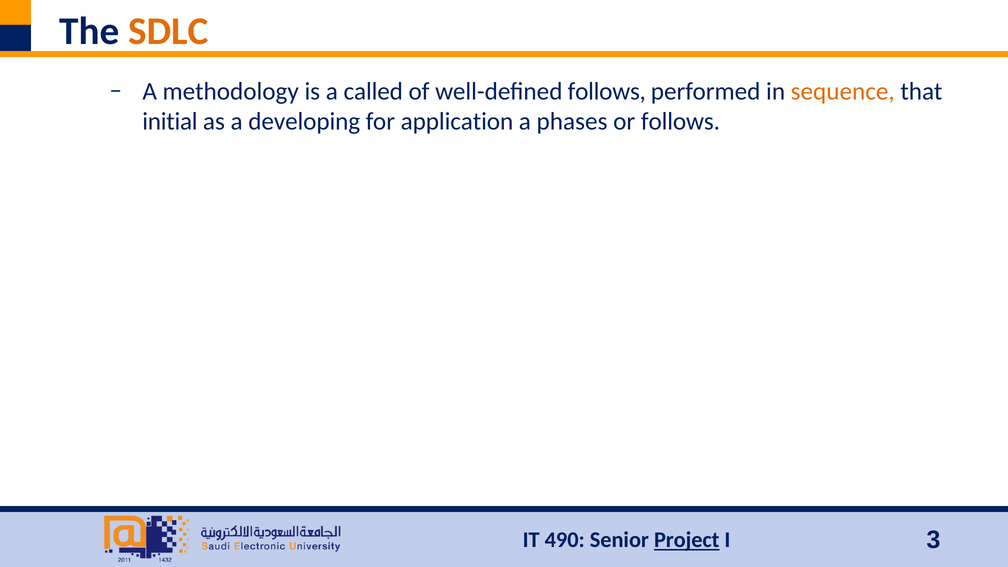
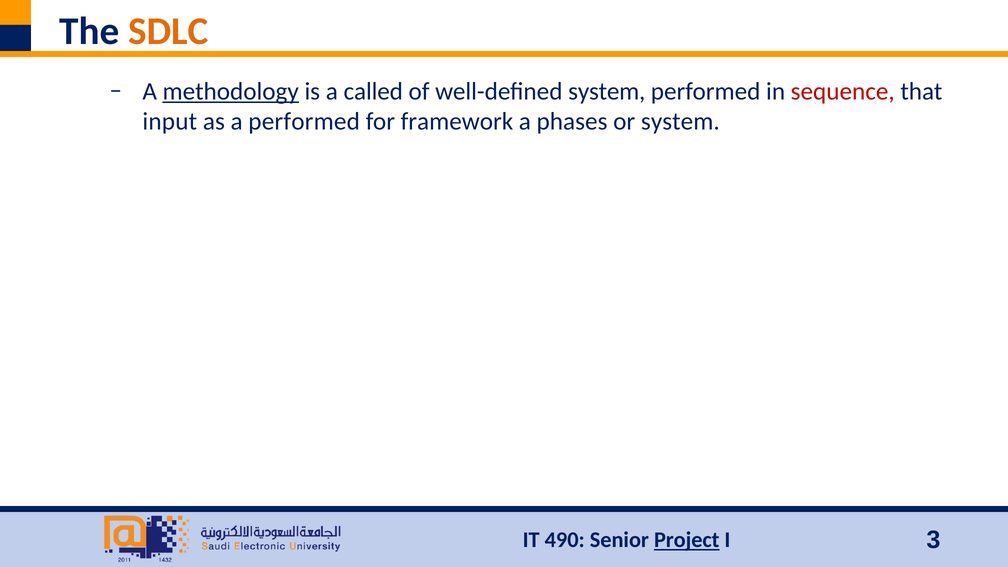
methodology underline: none -> present
well-defined follows: follows -> system
sequence colour: orange -> red
initial: initial -> input
a developing: developing -> performed
application: application -> framework
or follows: follows -> system
